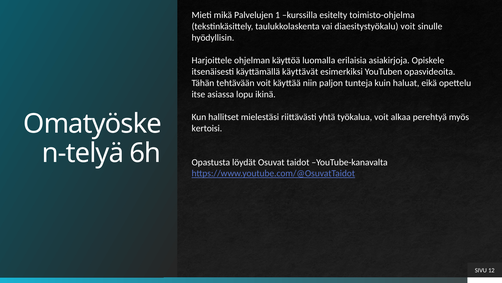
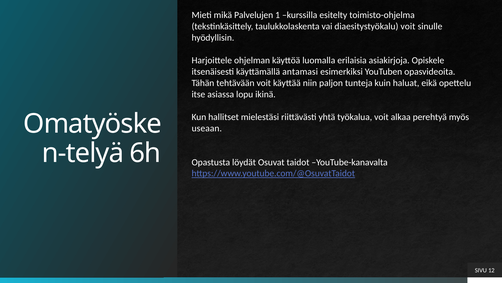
käyttävät: käyttävät -> antamasi
kertoisi: kertoisi -> useaan
